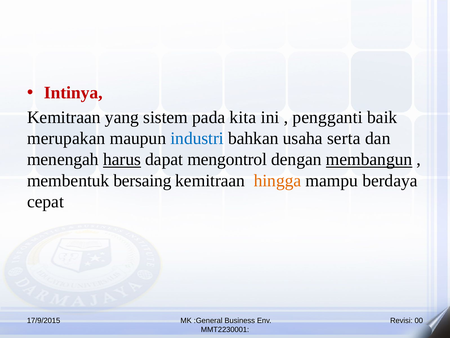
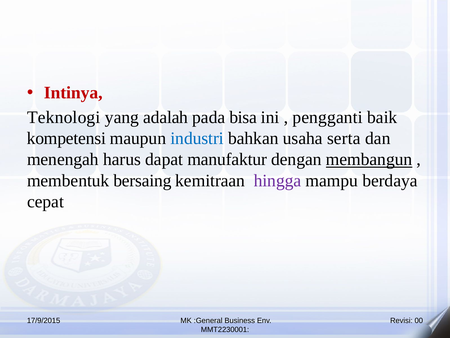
Kemitraan at (64, 117): Kemitraan -> Teknologi
sistem: sistem -> adalah
kita: kita -> bisa
merupakan: merupakan -> kompetensi
harus underline: present -> none
mengontrol: mengontrol -> manufaktur
hingga colour: orange -> purple
